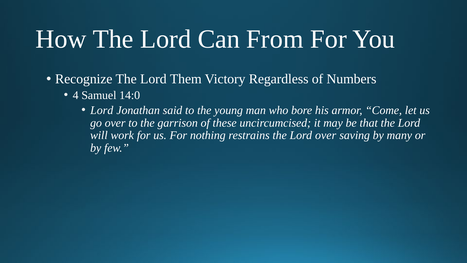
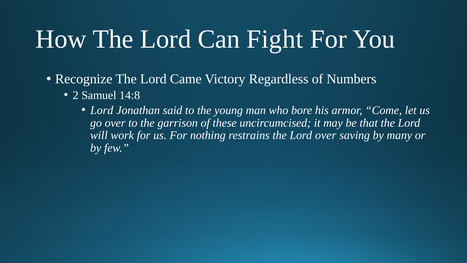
From: From -> Fight
Them: Them -> Came
4: 4 -> 2
14:0: 14:0 -> 14:8
